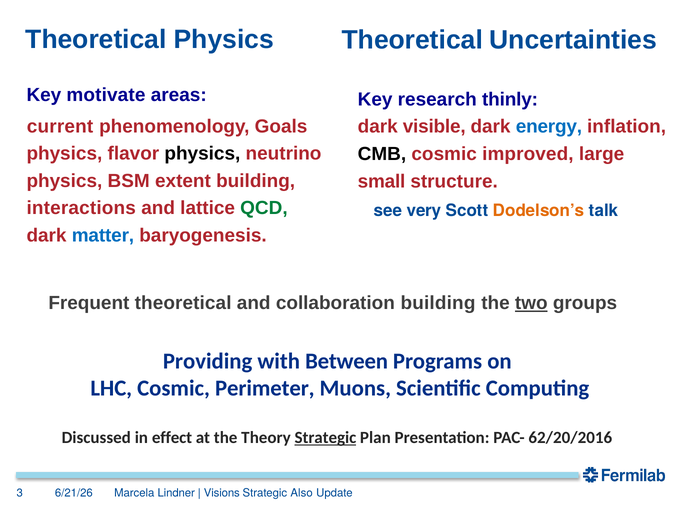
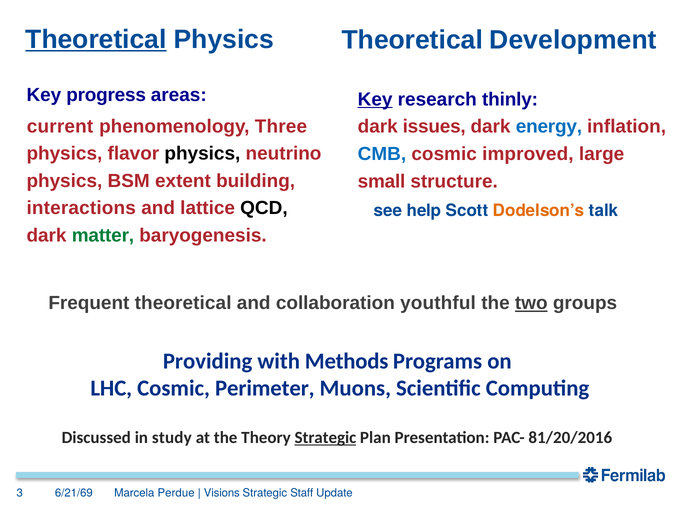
Theoretical at (96, 39) underline: none -> present
Uncertainties: Uncertainties -> Development
motivate: motivate -> progress
Key at (375, 99) underline: none -> present
Goals: Goals -> Three
visible: visible -> issues
CMB colour: black -> blue
QCD colour: green -> black
very: very -> help
matter colour: blue -> green
collaboration building: building -> youthful
Between: Between -> Methods
effect: effect -> study
62/20/2016: 62/20/2016 -> 81/20/2016
6/21/26: 6/21/26 -> 6/21/69
Lindner: Lindner -> Perdue
Also: Also -> Staff
